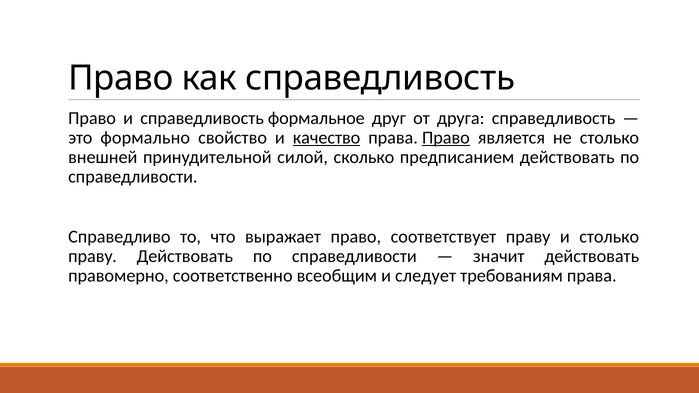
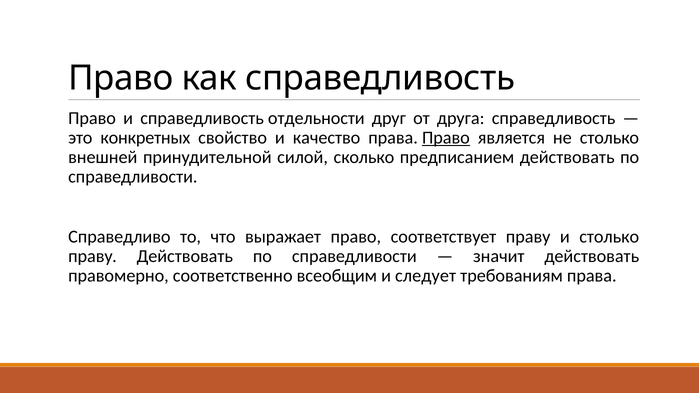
формальное: формальное -> отдельности
формально: формально -> конкретных
качество underline: present -> none
